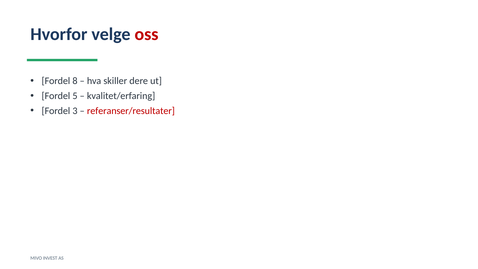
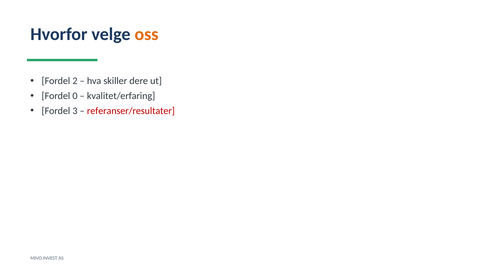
oss colour: red -> orange
8: 8 -> 2
5: 5 -> 0
